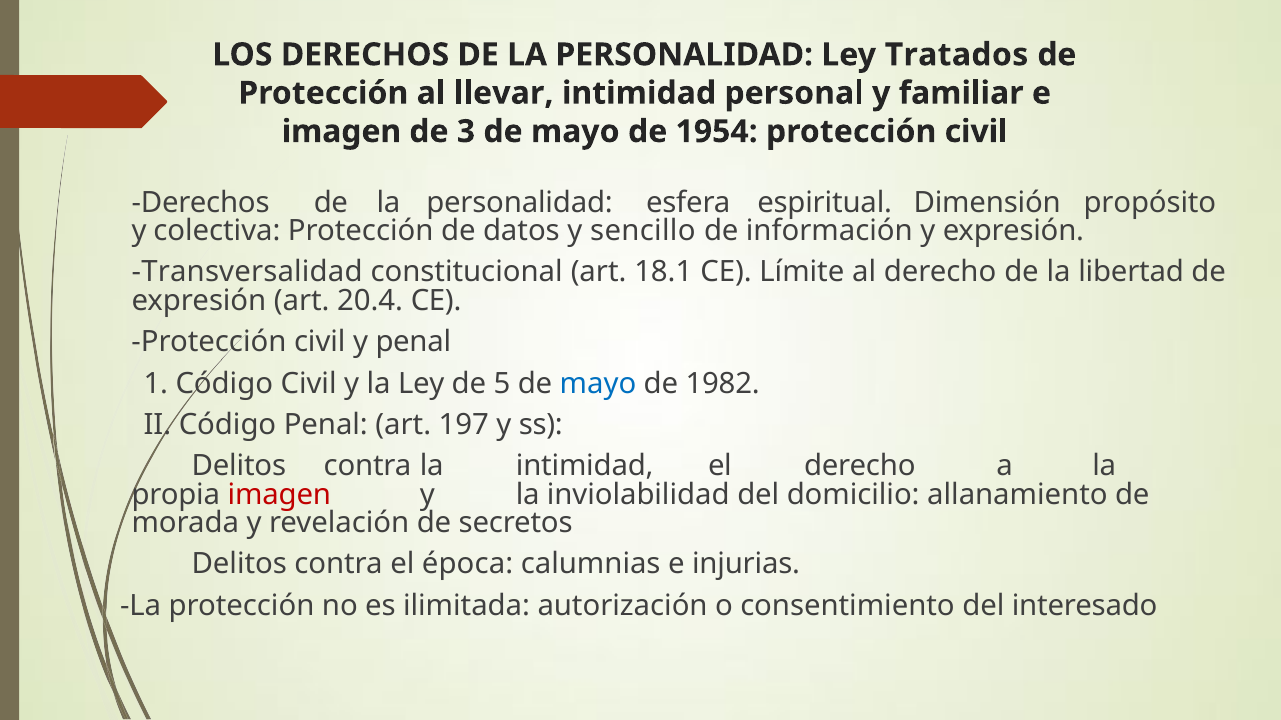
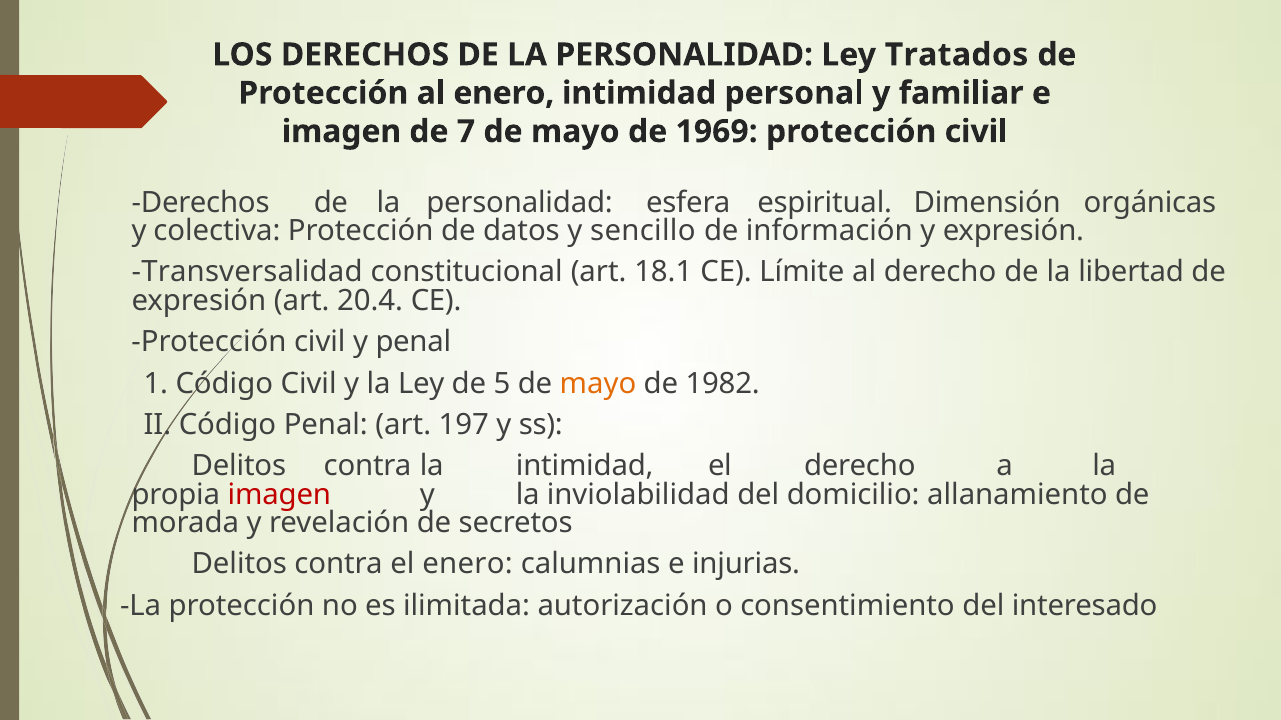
al llevar: llevar -> enero
3: 3 -> 7
1954: 1954 -> 1969
propósito: propósito -> orgánicas
mayo at (598, 384) colour: blue -> orange
el época: época -> enero
